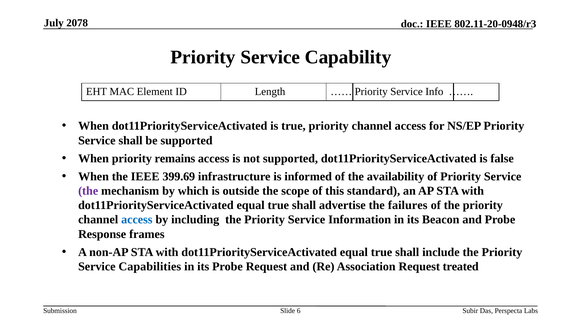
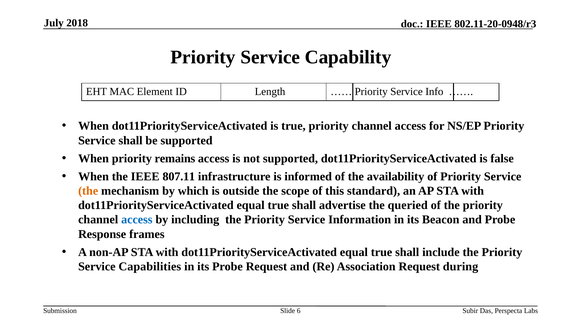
2078: 2078 -> 2018
399.69: 399.69 -> 807.11
the at (88, 191) colour: purple -> orange
failures: failures -> queried
treated: treated -> during
